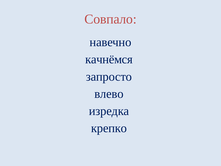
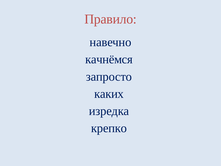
Совпало: Совпало -> Правило
влево: влево -> каких
